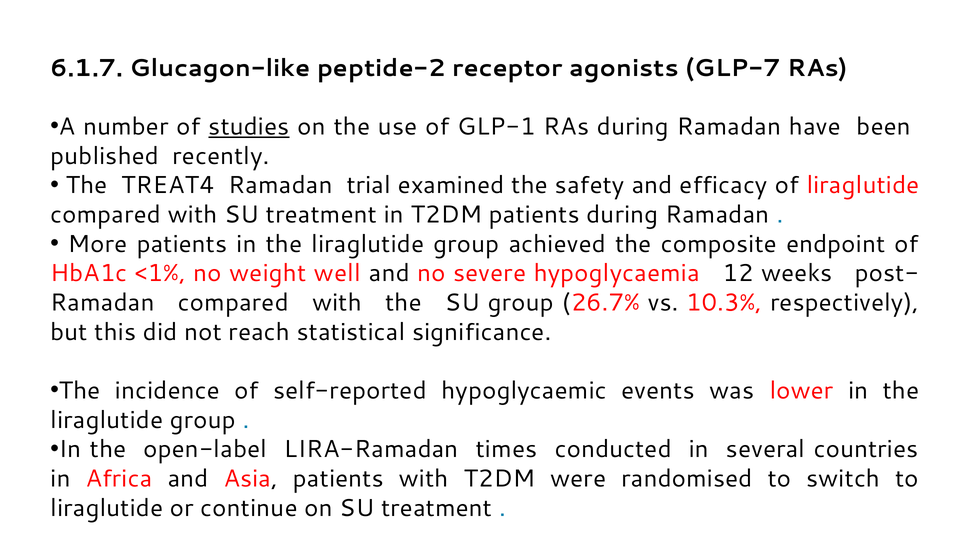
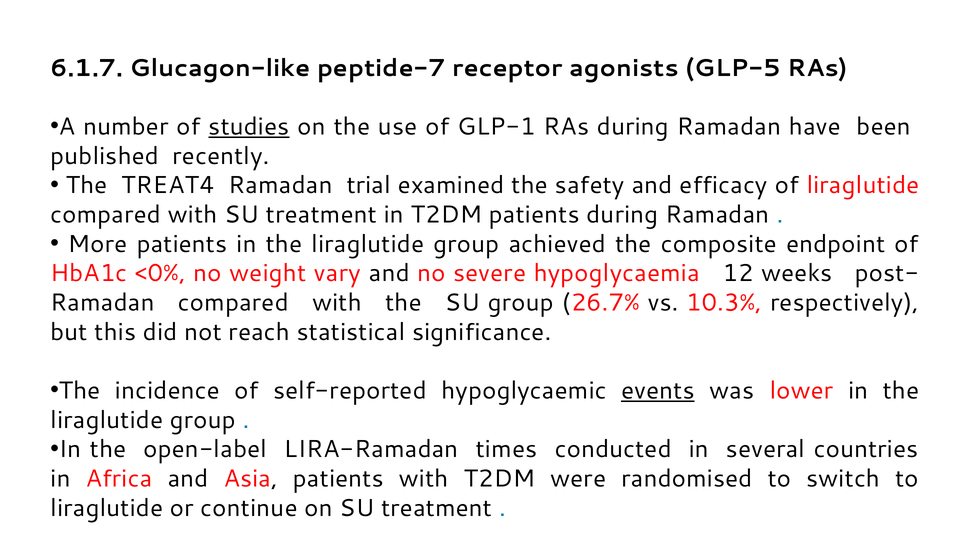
peptide-2: peptide-2 -> peptide-7
GLP-7: GLP-7 -> GLP-5
<1%: <1% -> <0%
well: well -> vary
events underline: none -> present
